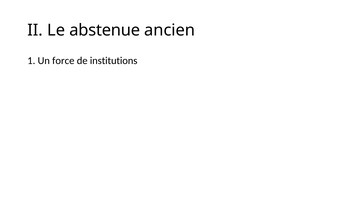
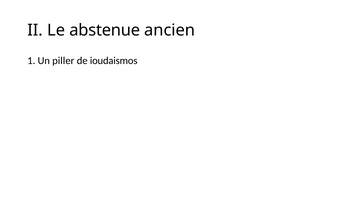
force: force -> piller
institutions: institutions -> ioudaismos
